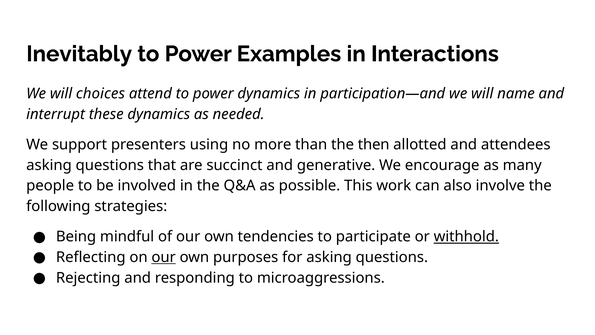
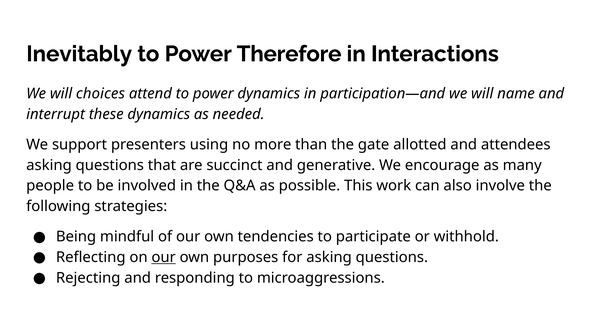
Examples: Examples -> Therefore
then: then -> gate
withhold underline: present -> none
